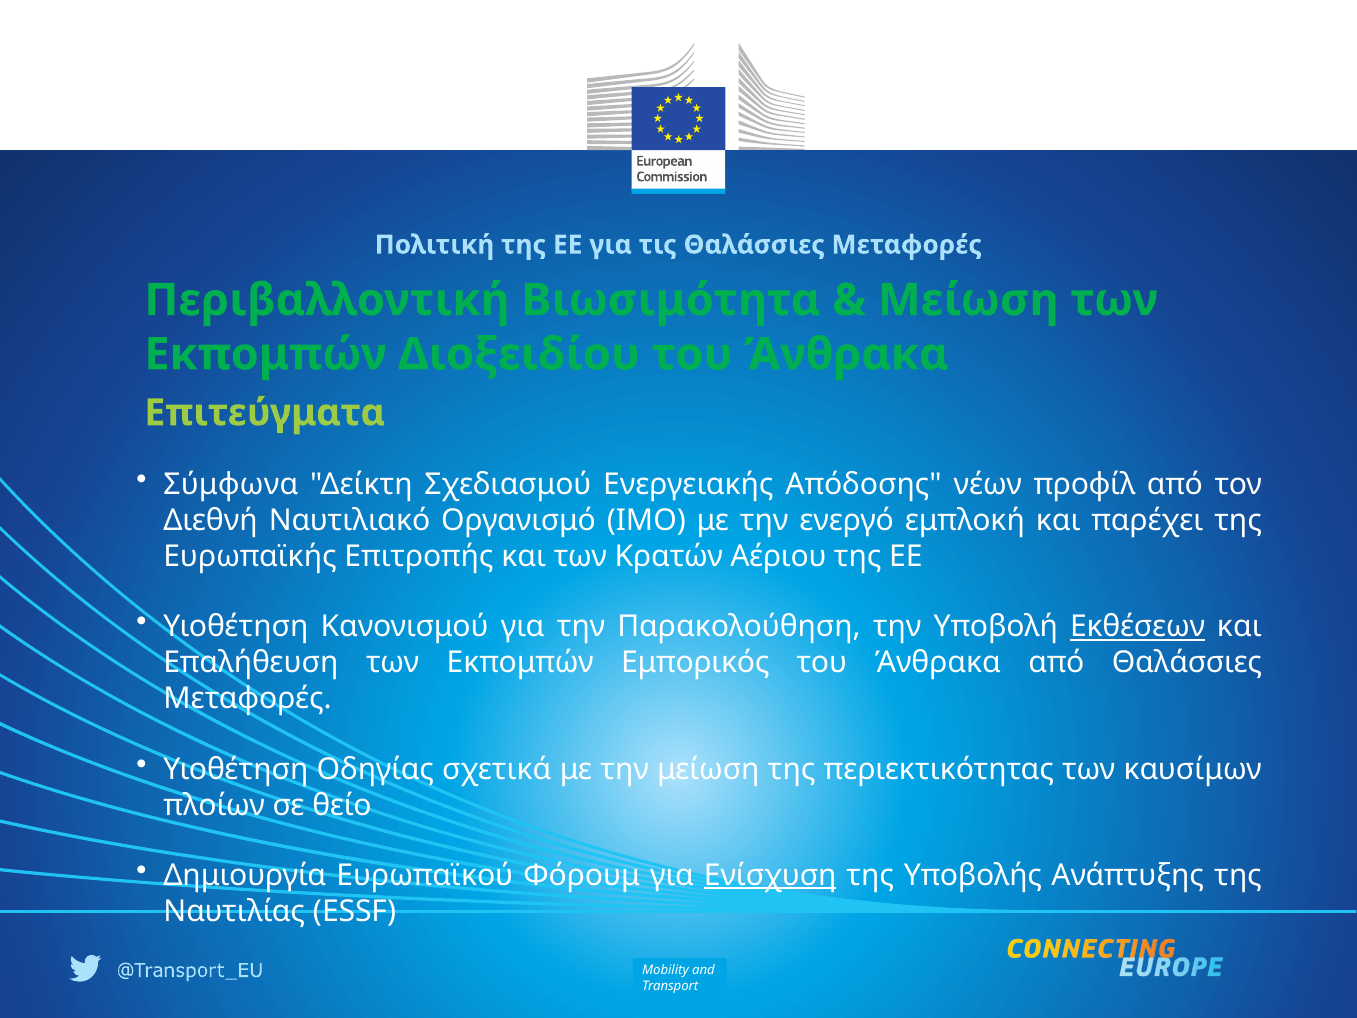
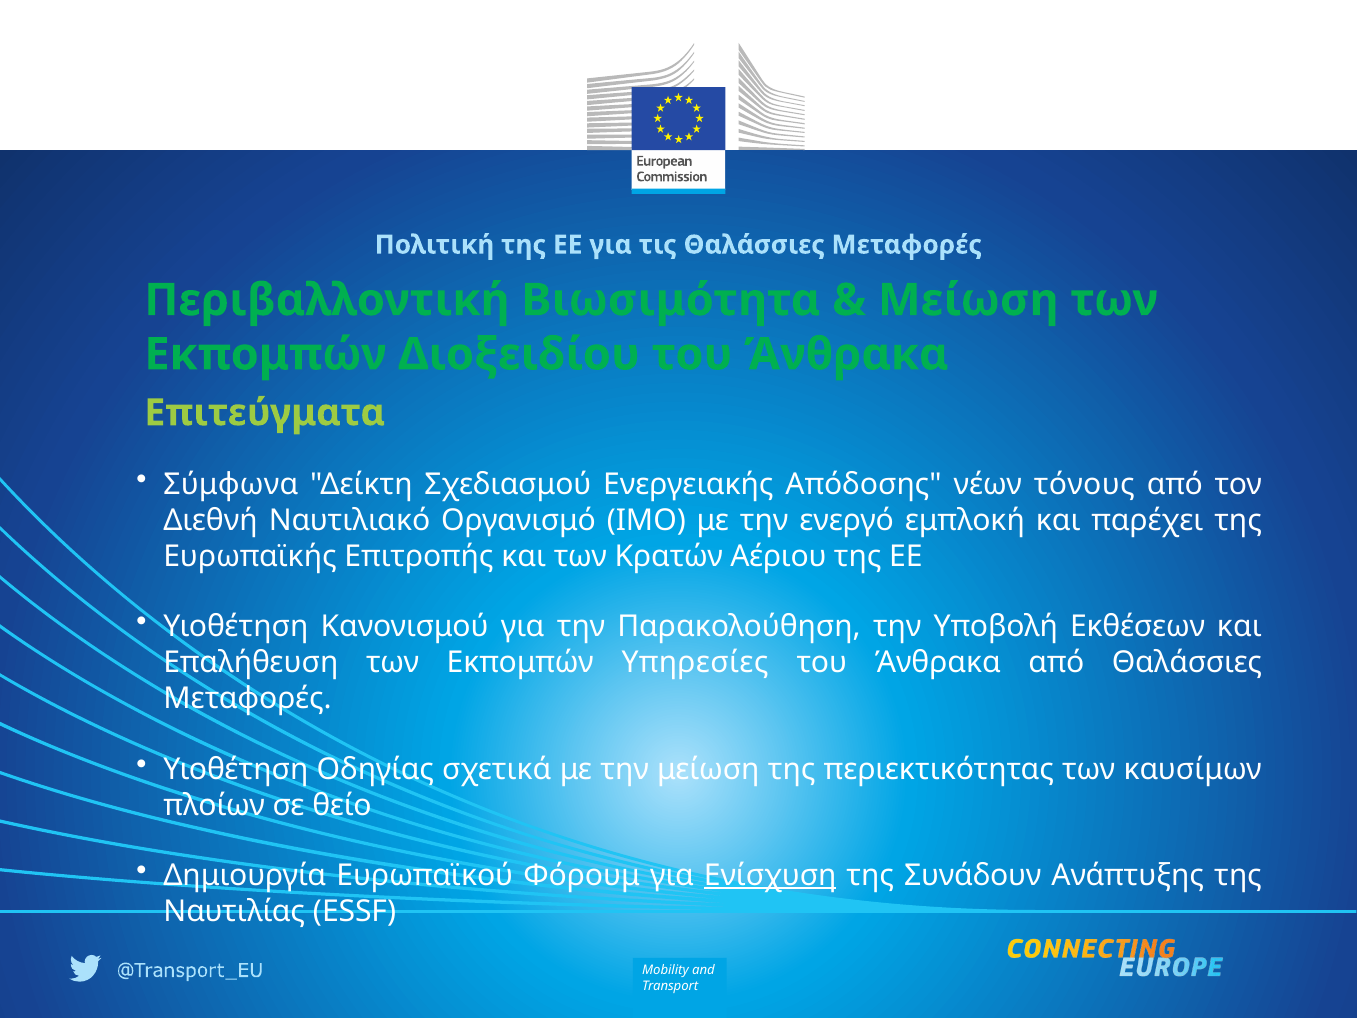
προφίλ: προφίλ -> τόνους
Εκθέσεων underline: present -> none
Εμπορικός: Εμπορικός -> Υπηρεσίες
Υποβολής: Υποβολής -> Συνάδουν
